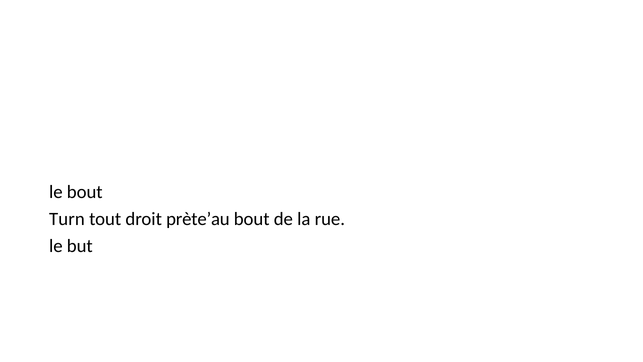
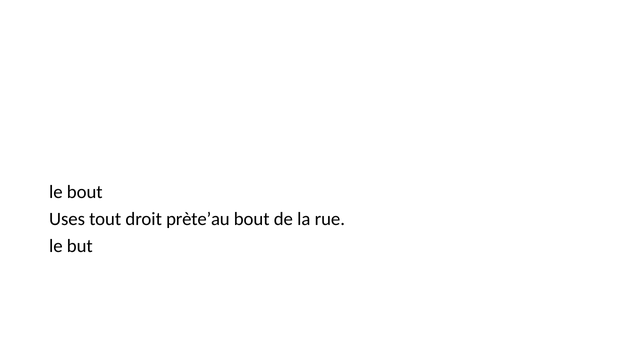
Turn: Turn -> Uses
